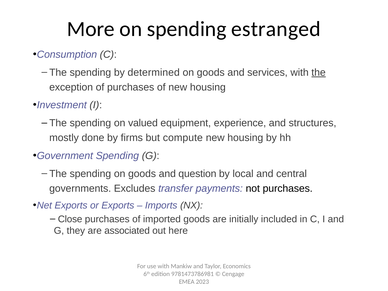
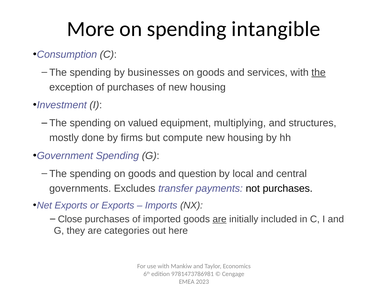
estranged: estranged -> intangible
determined: determined -> businesses
experience: experience -> multiplying
are at (220, 219) underline: none -> present
associated: associated -> categories
